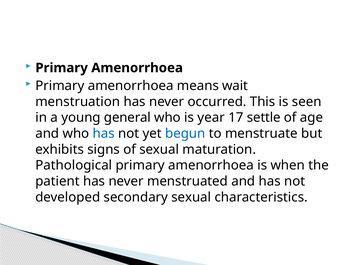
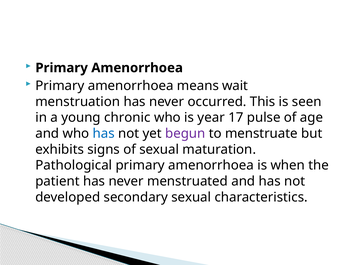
general: general -> chronic
settle: settle -> pulse
begun colour: blue -> purple
